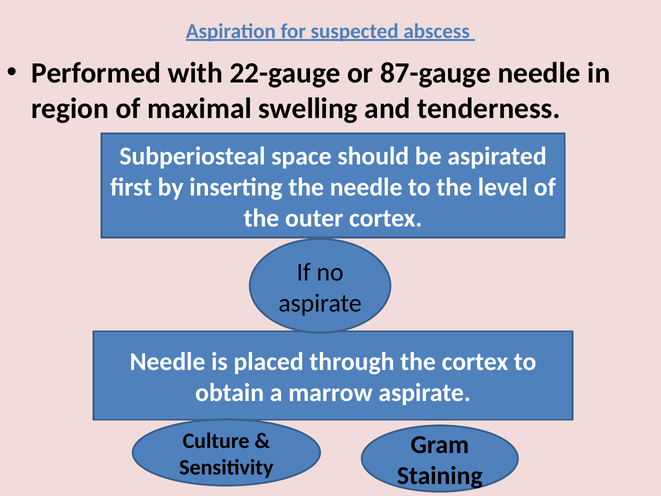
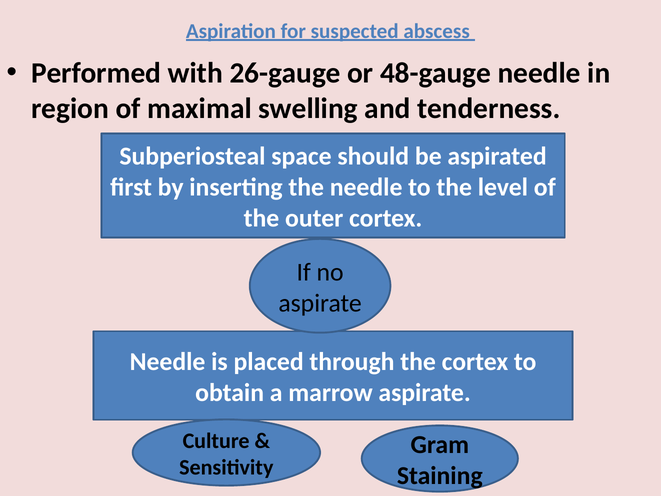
22-gauge: 22-gauge -> 26-gauge
87-gauge: 87-gauge -> 48-gauge
